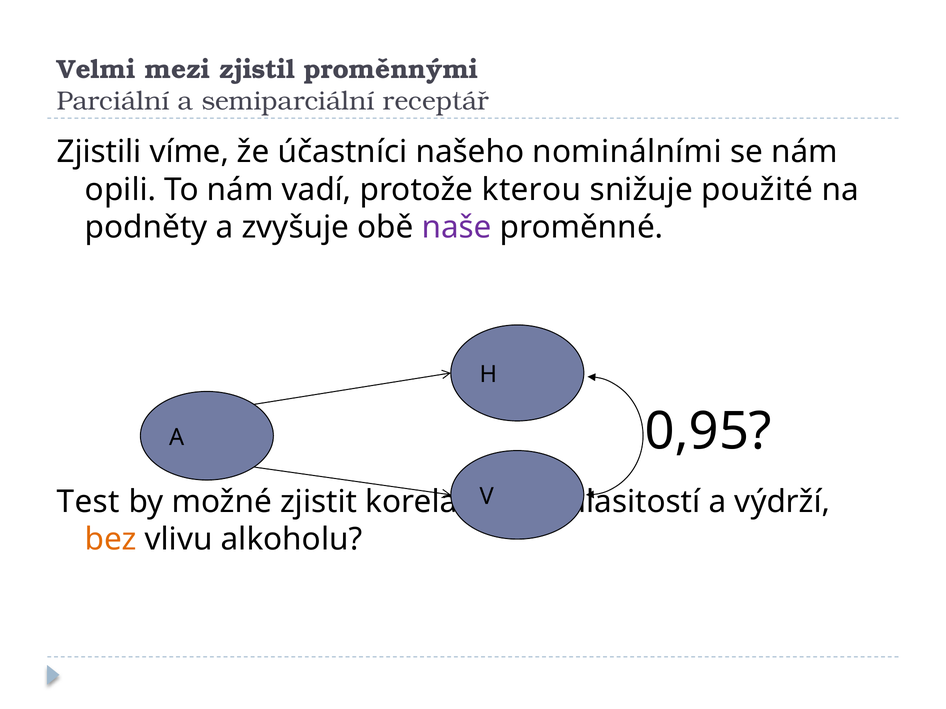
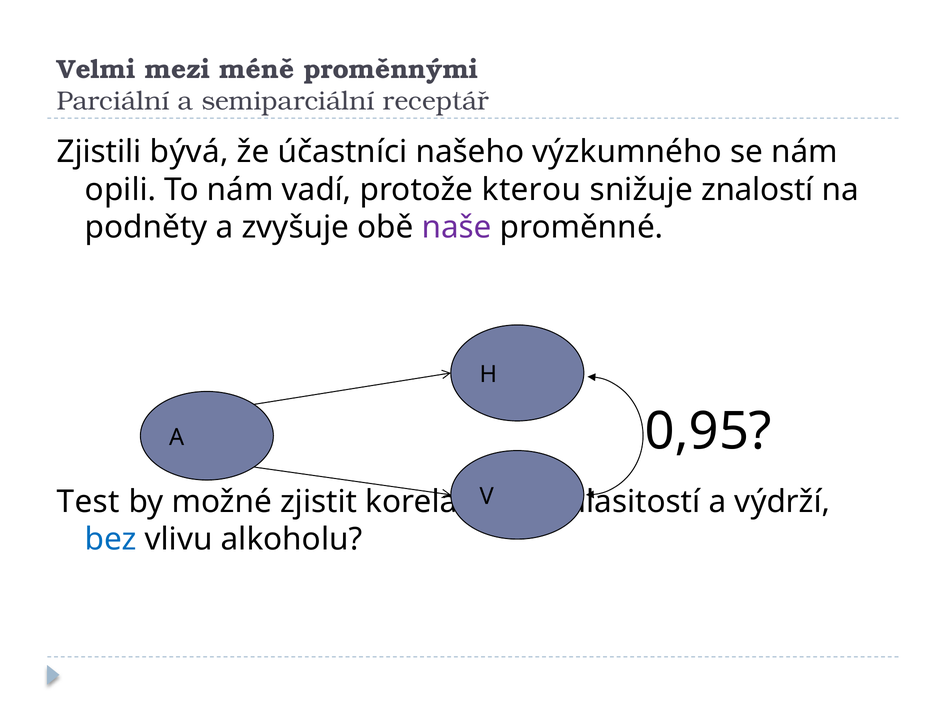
zjistil: zjistil -> méně
víme: víme -> bývá
nominálními: nominálními -> výzkumného
použité: použité -> znalostí
bez colour: orange -> blue
